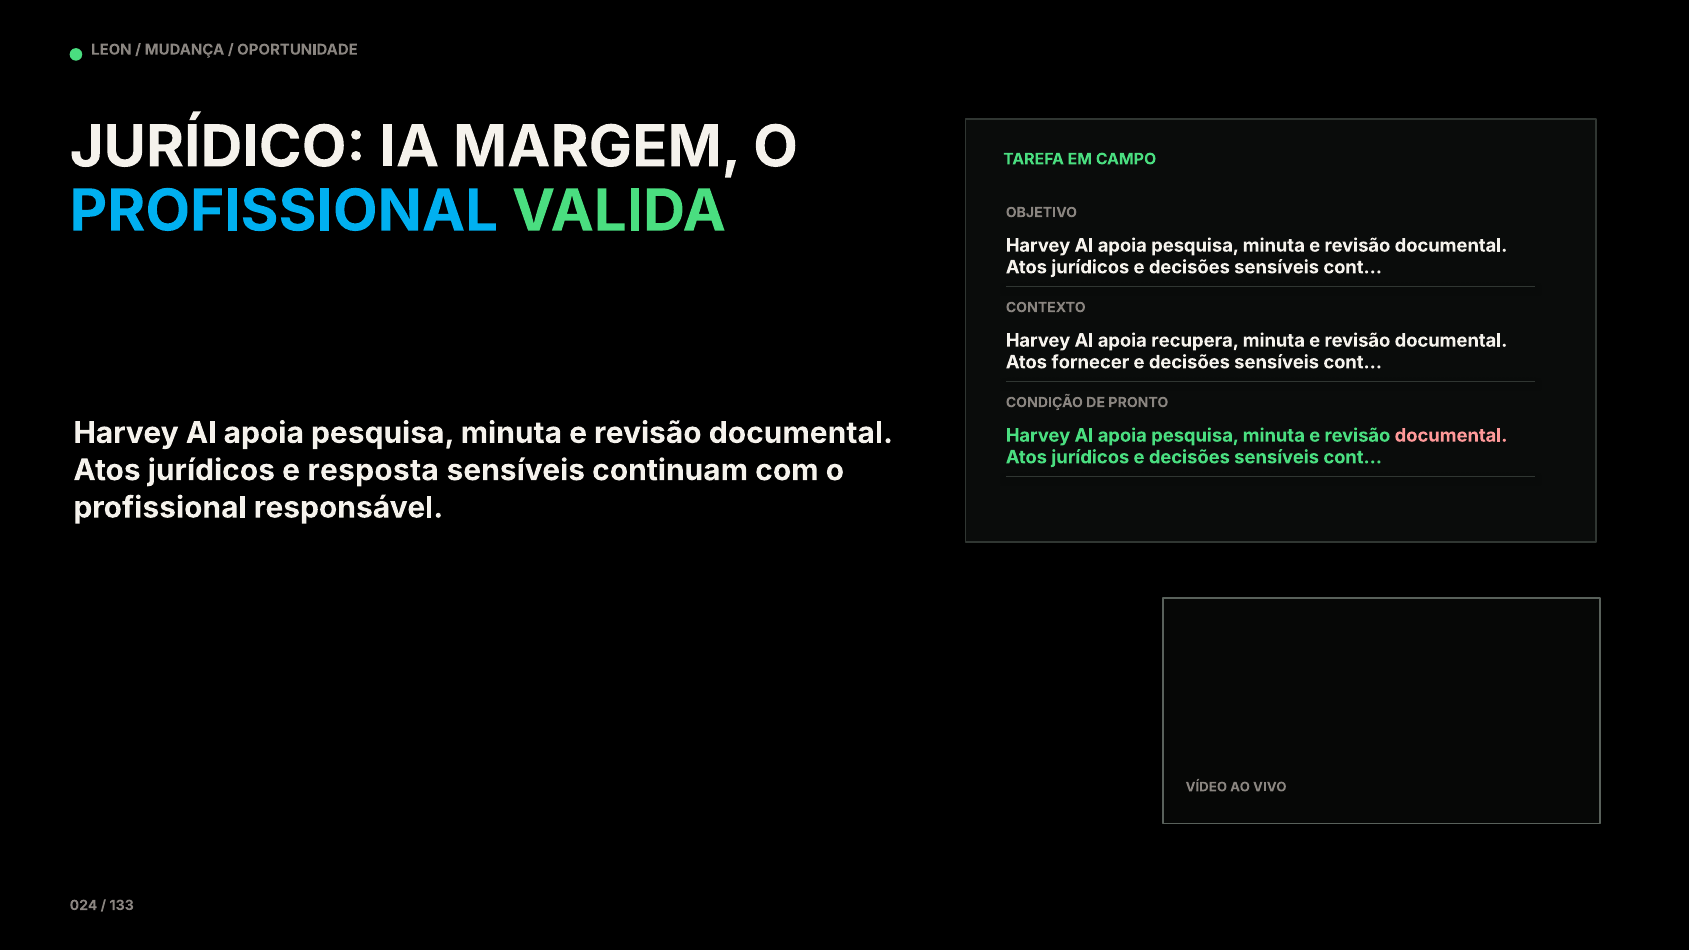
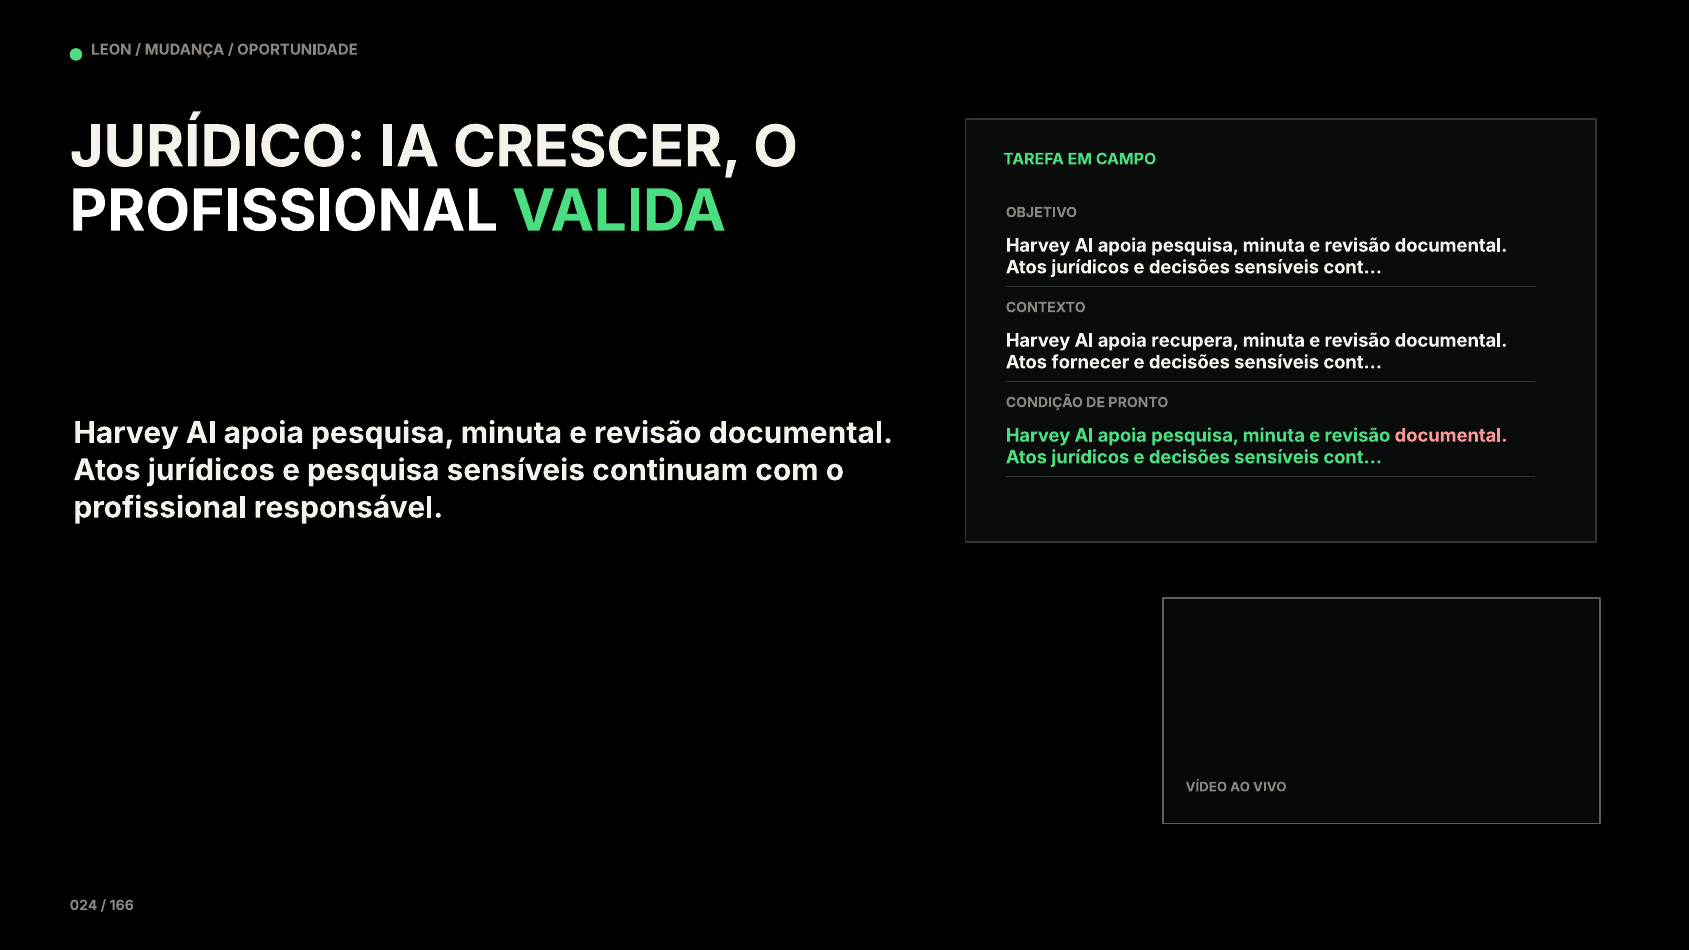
MARGEM: MARGEM -> CRESCER
PROFISSIONAL at (284, 211) colour: light blue -> white
e resposta: resposta -> pesquisa
133: 133 -> 166
